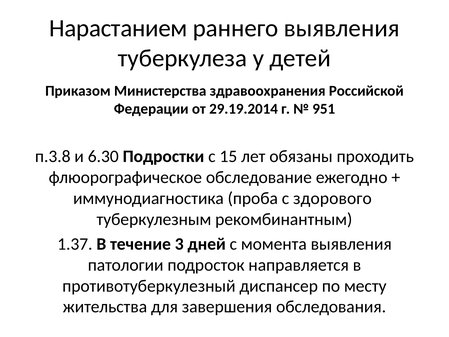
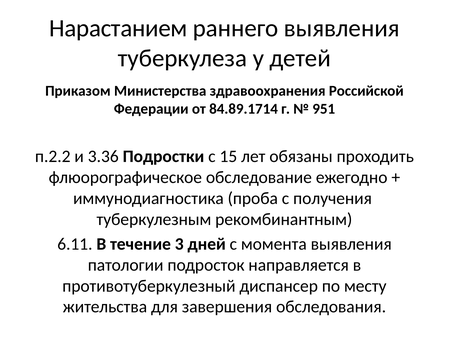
29.19.2014: 29.19.2014 -> 84.89.1714
п.3.8: п.3.8 -> п.2.2
6.30: 6.30 -> 3.36
здорового: здорового -> получения
1.37: 1.37 -> 6.11
